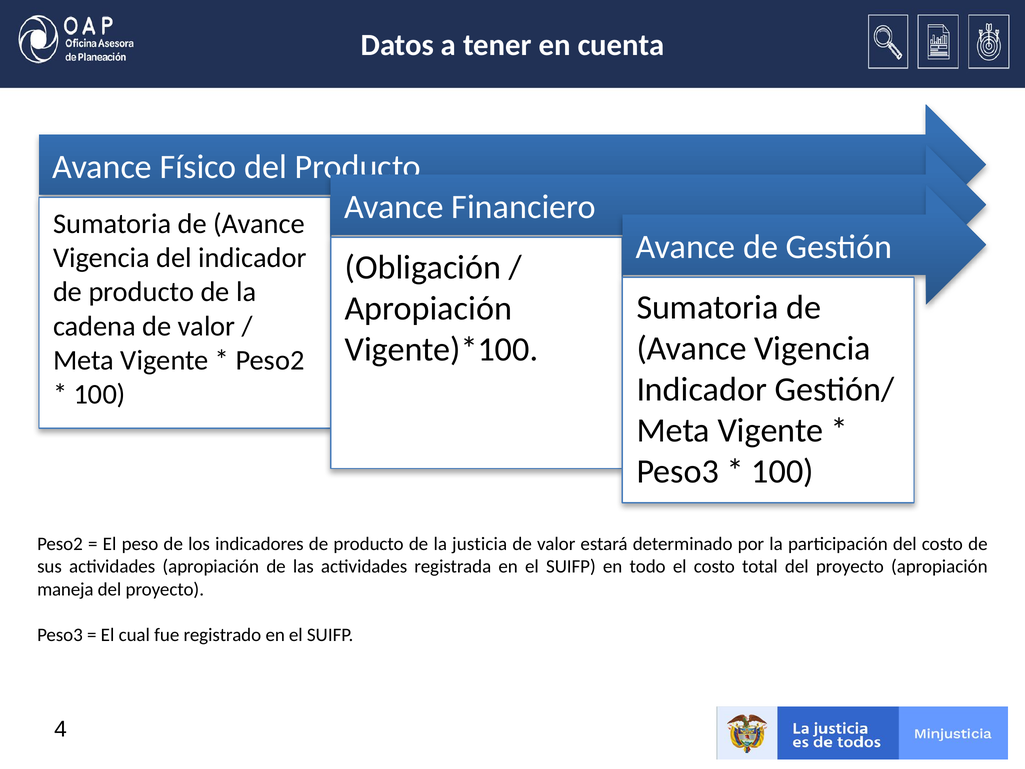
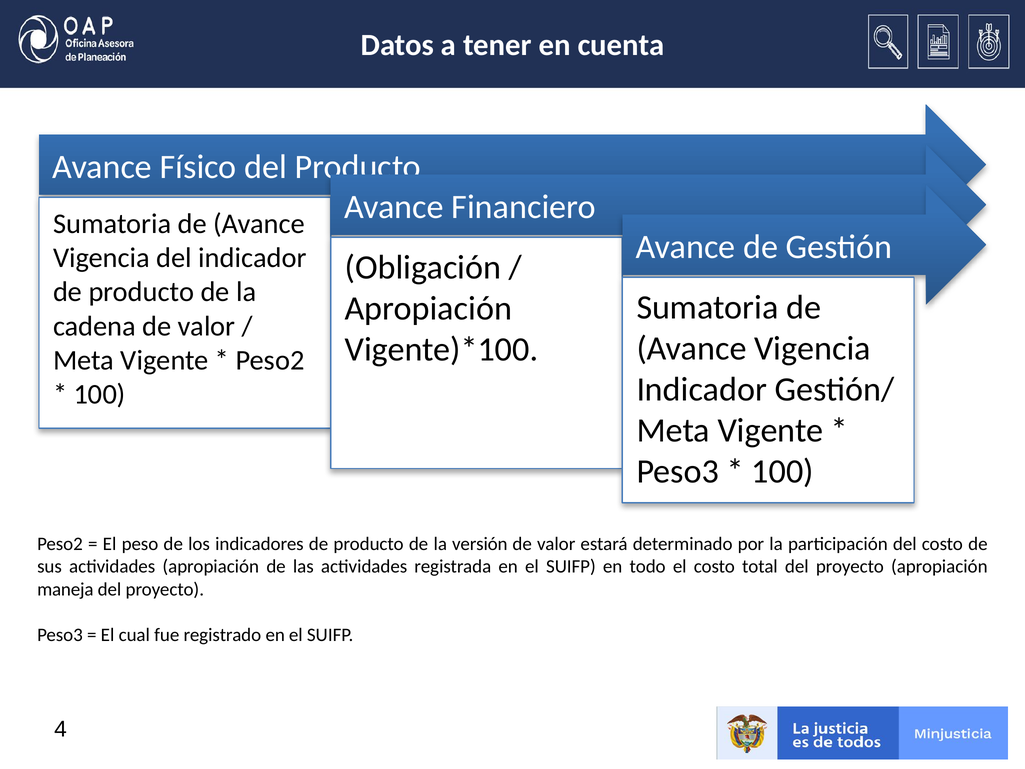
justicia: justicia -> versión
